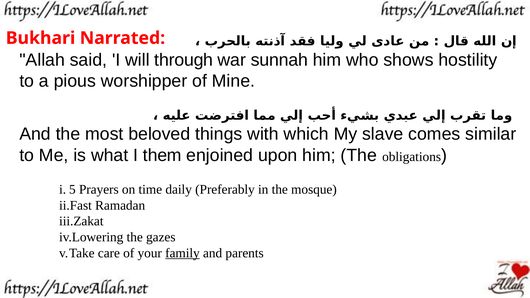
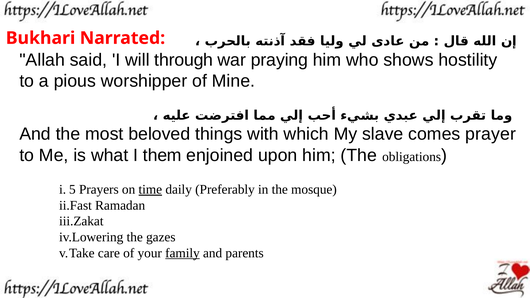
sunnah: sunnah -> praying
similar: similar -> prayer
time underline: none -> present
